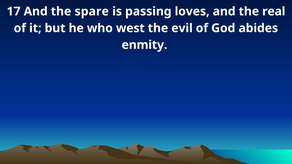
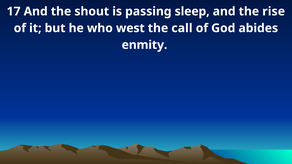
spare: spare -> shout
loves: loves -> sleep
real: real -> rise
evil: evil -> call
